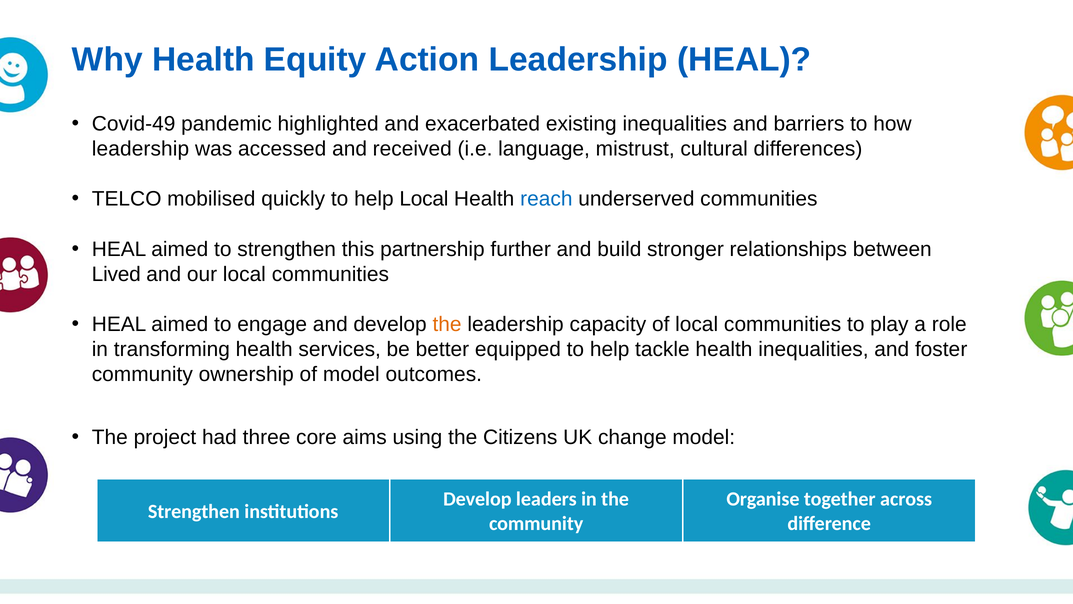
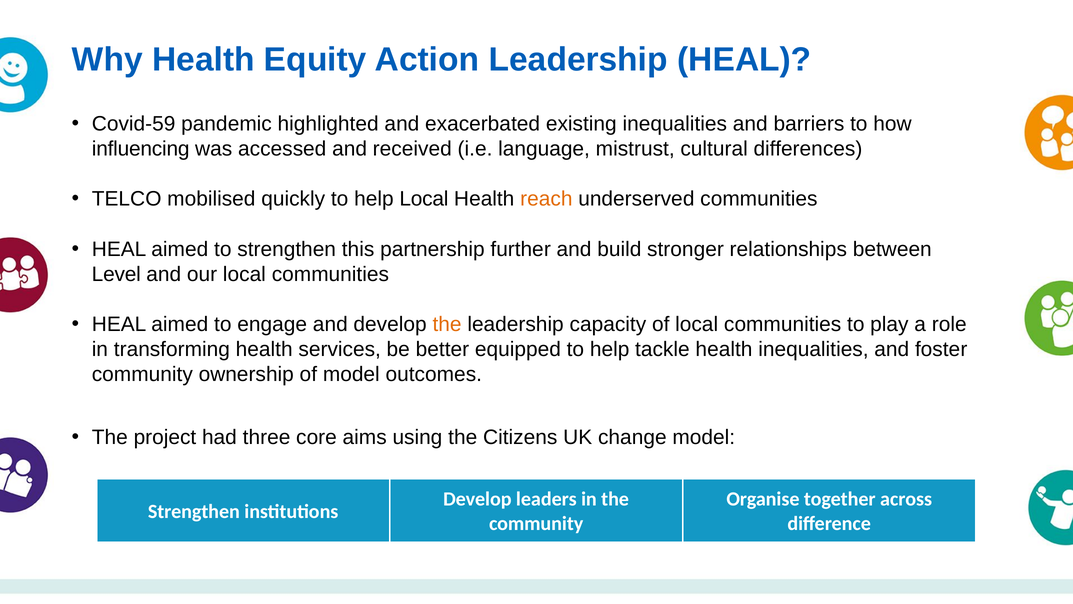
Covid-49: Covid-49 -> Covid-59
leadership at (141, 149): leadership -> influencing
reach colour: blue -> orange
Lived: Lived -> Level
